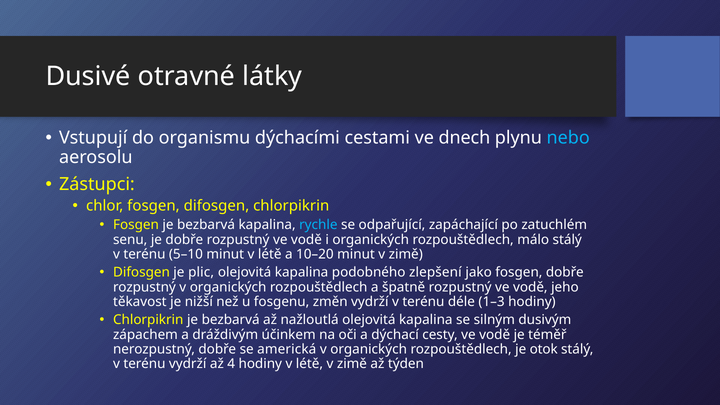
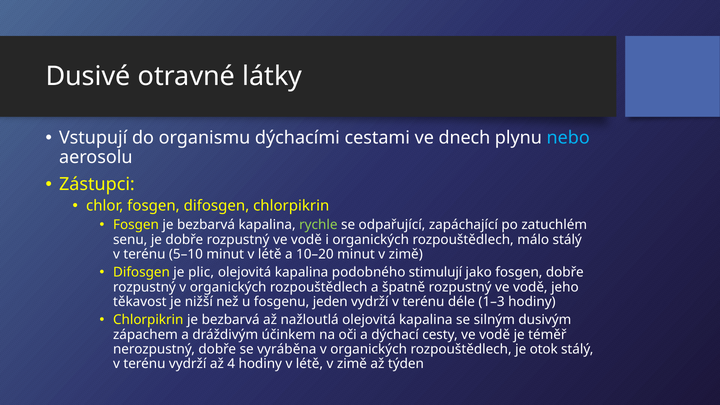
rychle colour: light blue -> light green
zlepšení: zlepšení -> stimulují
změn: změn -> jeden
americká: americká -> vyráběna
